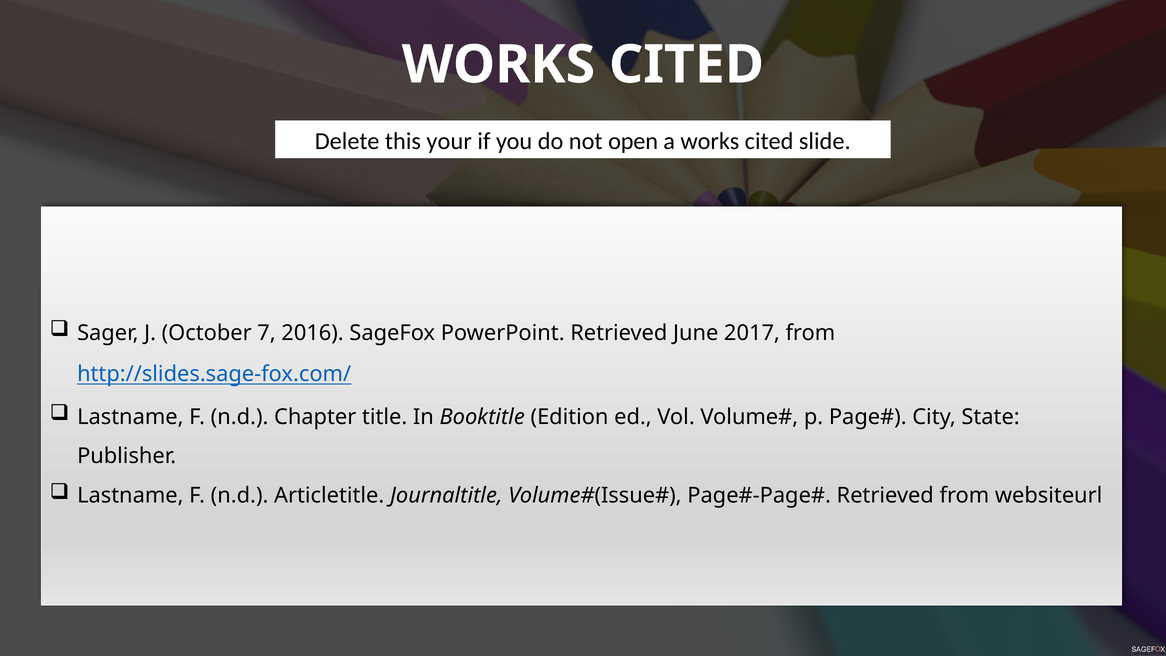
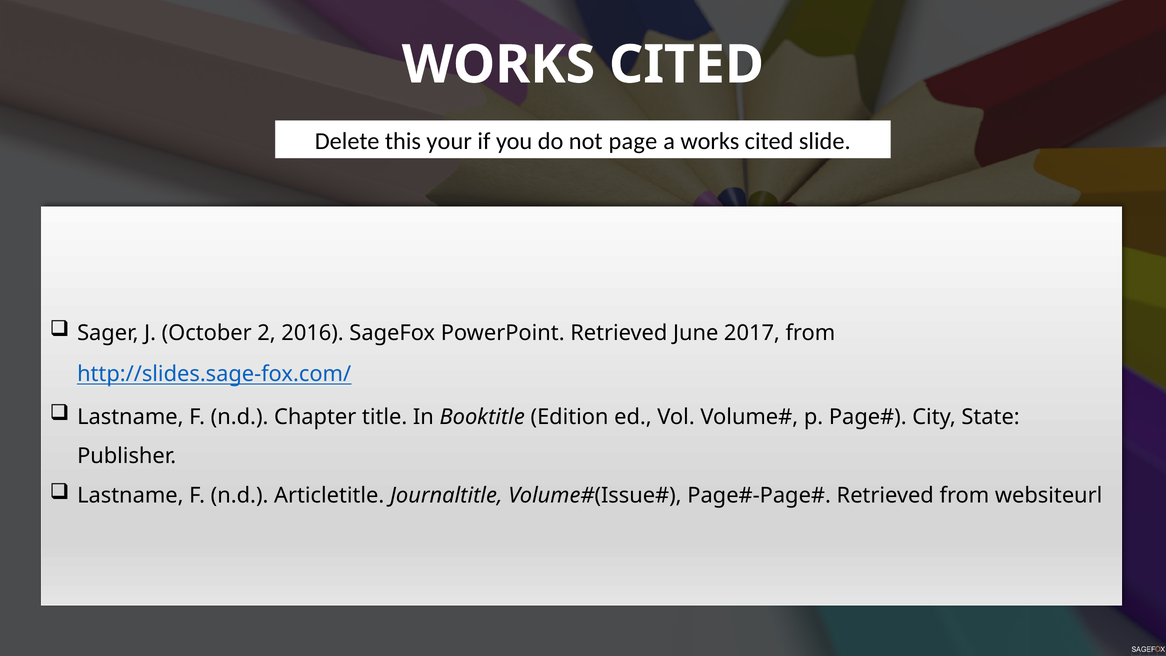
open: open -> page
7: 7 -> 2
